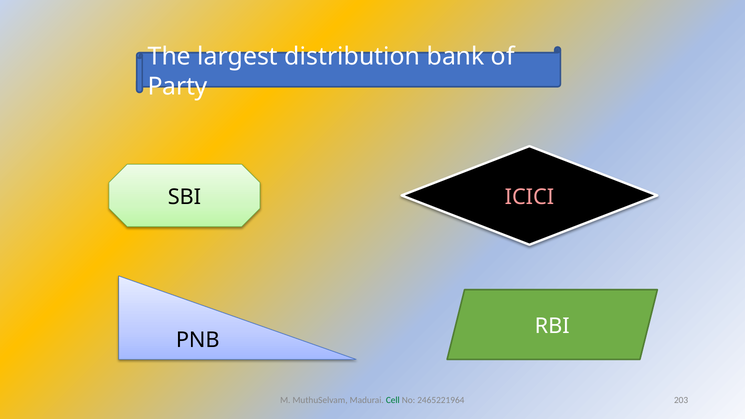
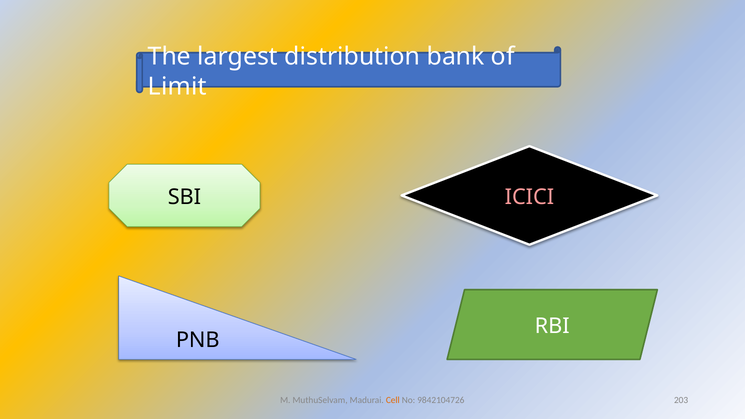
Party: Party -> Limit
Cell colour: green -> orange
2465221964: 2465221964 -> 9842104726
